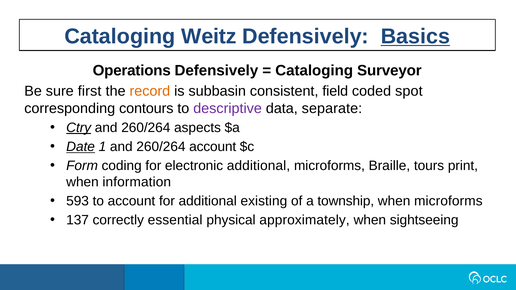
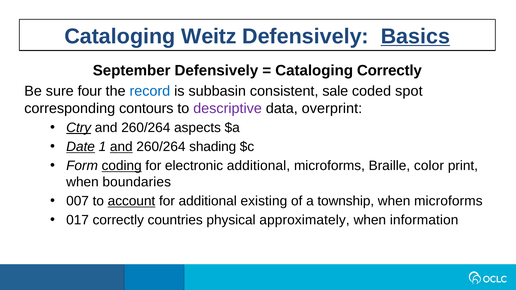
Operations: Operations -> September
Cataloging Surveyor: Surveyor -> Correctly
first: first -> four
record colour: orange -> blue
field: field -> sale
separate: separate -> overprint
and at (121, 147) underline: none -> present
260/264 account: account -> shading
coding underline: none -> present
tours: tours -> color
information: information -> boundaries
593: 593 -> 007
account at (131, 201) underline: none -> present
137: 137 -> 017
essential: essential -> countries
sightseeing: sightseeing -> information
